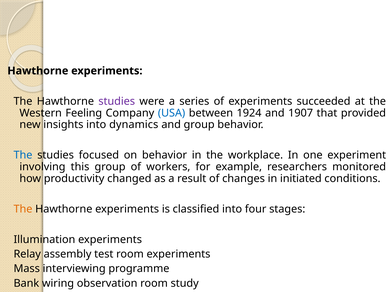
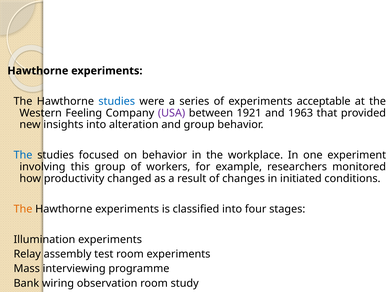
studies at (117, 101) colour: purple -> blue
succeeded: succeeded -> acceptable
USA colour: blue -> purple
1924: 1924 -> 1921
1907: 1907 -> 1963
dynamics: dynamics -> alteration
